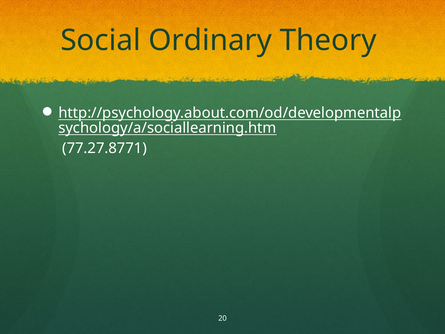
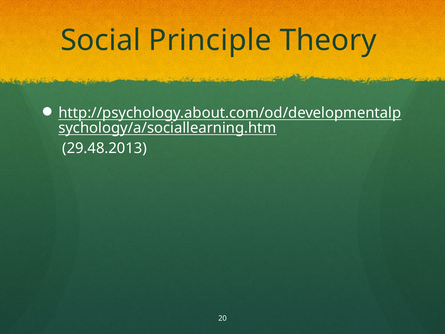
Ordinary: Ordinary -> Principle
77.27.8771: 77.27.8771 -> 29.48.2013
